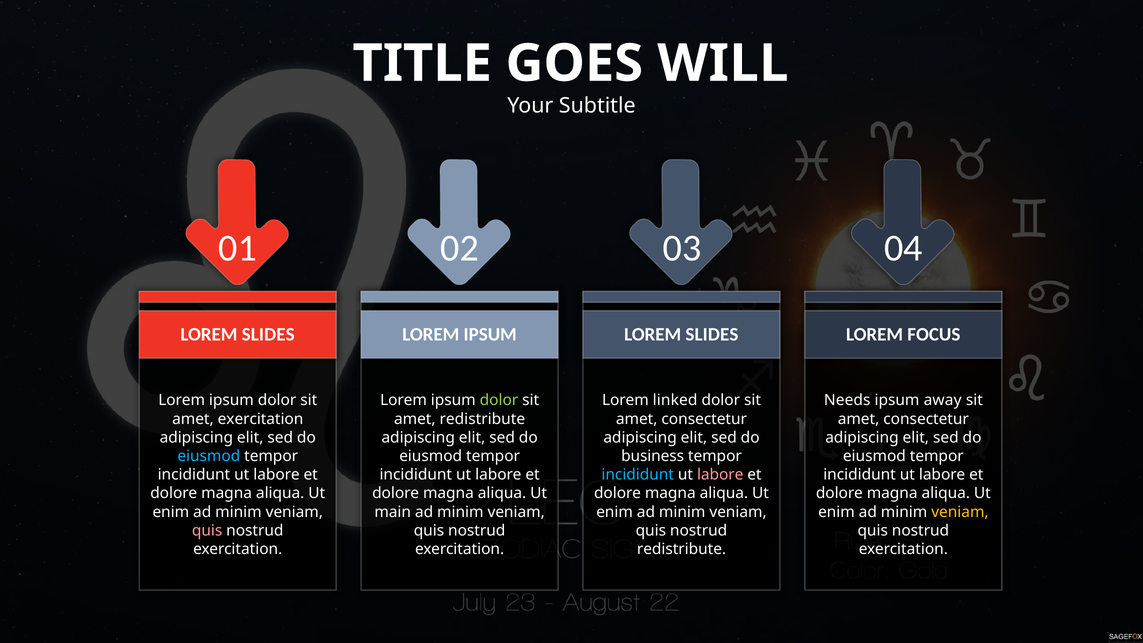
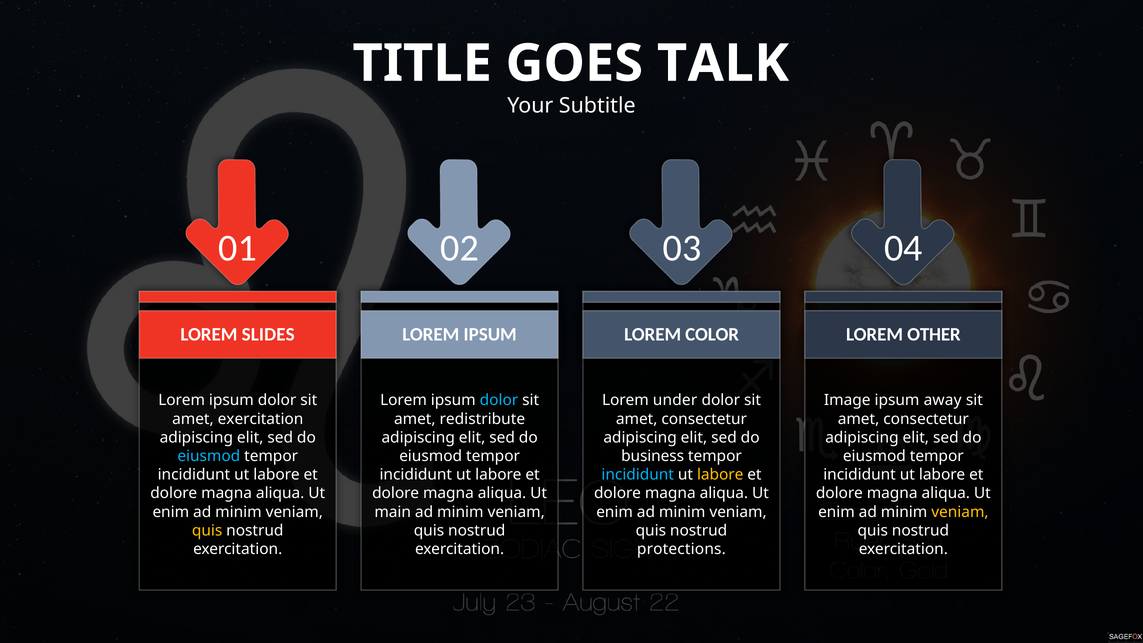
WILL: WILL -> TALK
SLIDES at (712, 334): SLIDES -> COLOR
FOCUS: FOCUS -> OTHER
dolor at (499, 400) colour: light green -> light blue
linked: linked -> under
Needs: Needs -> Image
labore at (720, 475) colour: pink -> yellow
quis at (207, 530) colour: pink -> yellow
redistribute at (681, 549): redistribute -> protections
